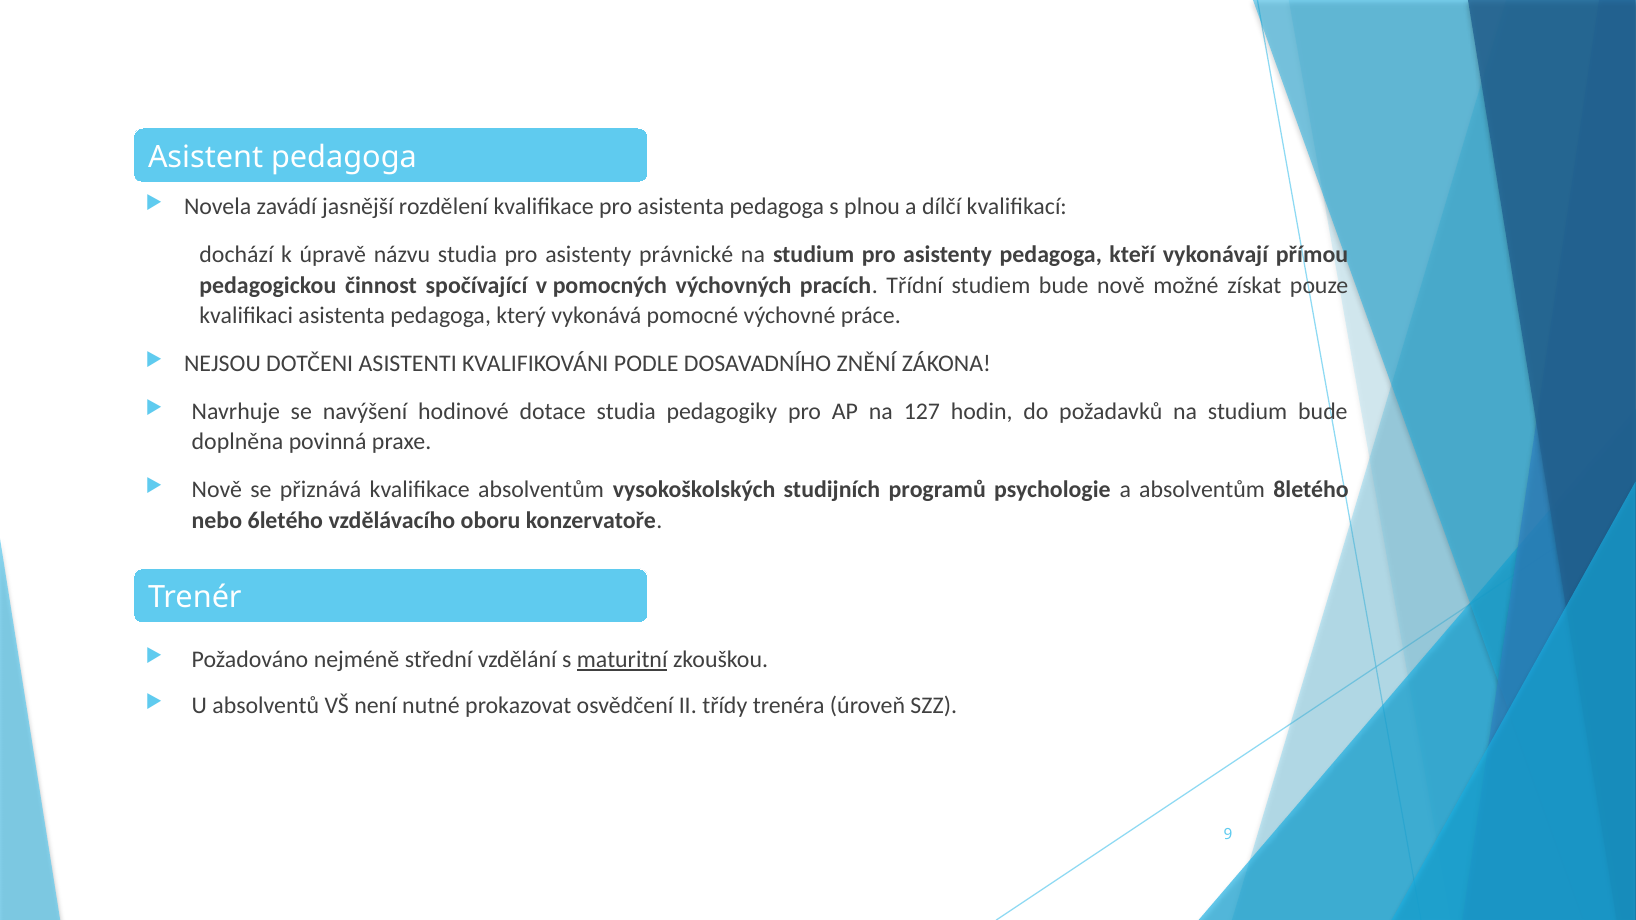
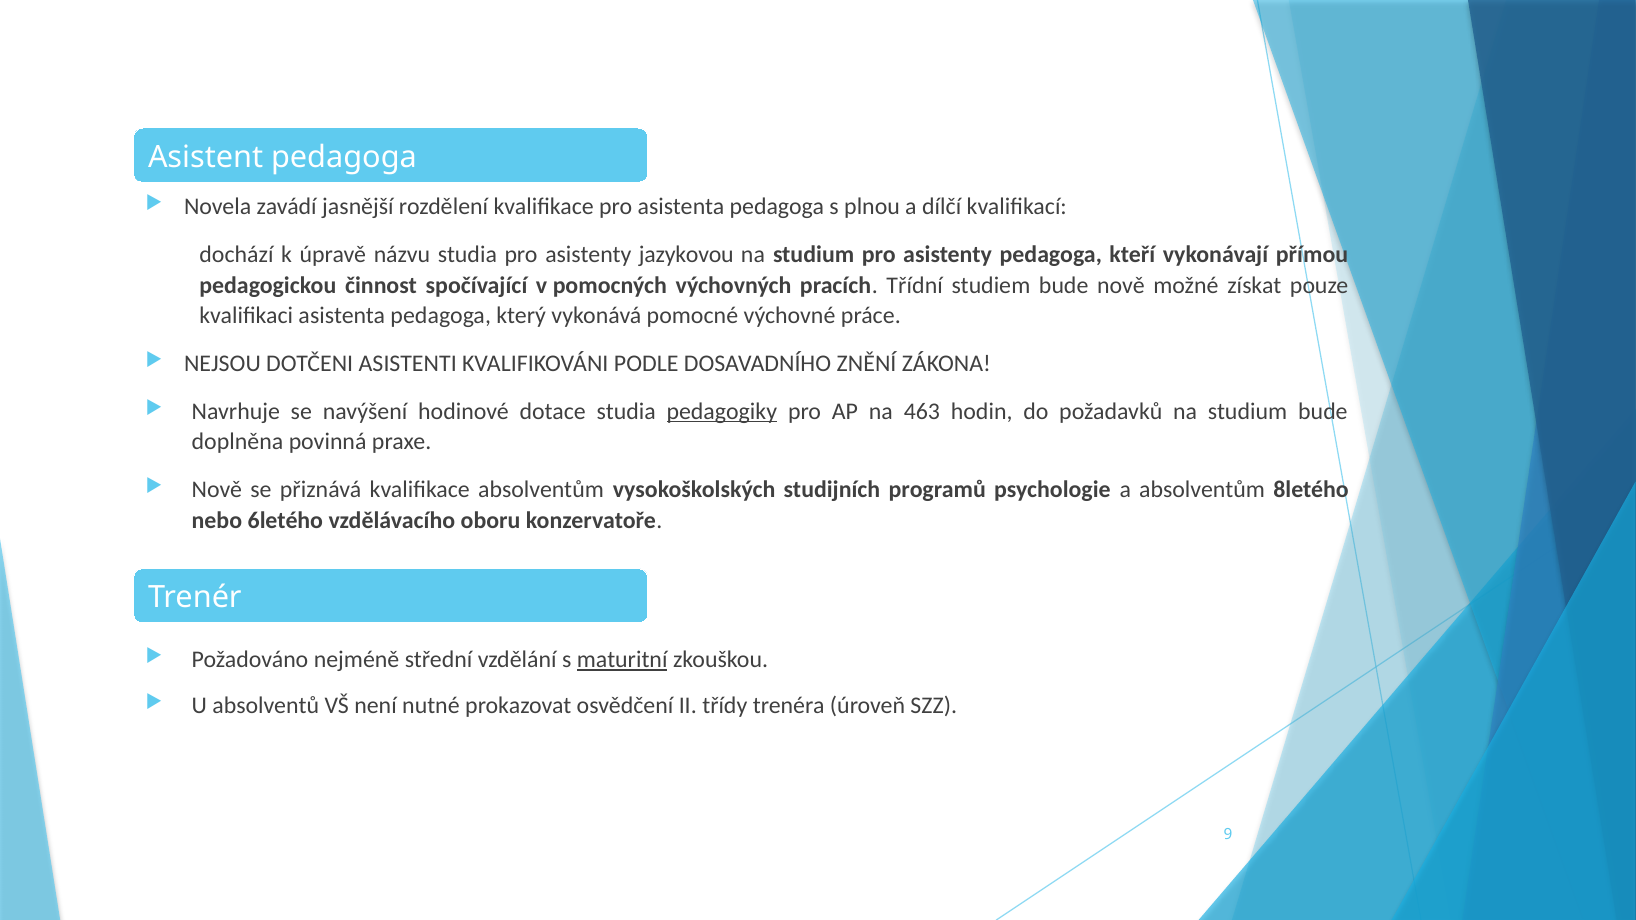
právnické: právnické -> jazykovou
pedagogiky underline: none -> present
127: 127 -> 463
